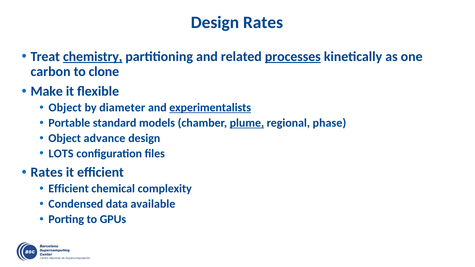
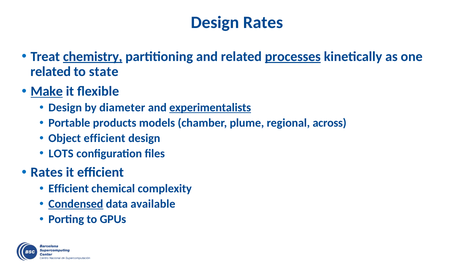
carbon at (51, 71): carbon -> related
clone: clone -> state
Make underline: none -> present
Object at (65, 108): Object -> Design
standard: standard -> products
plume underline: present -> none
phase: phase -> across
Object advance: advance -> efficient
Condensed underline: none -> present
